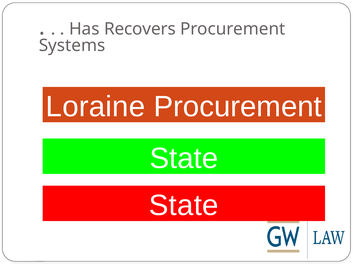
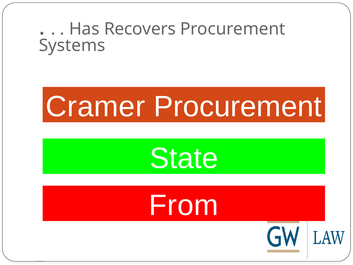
Loraine: Loraine -> Cramer
State at (184, 205): State -> From
